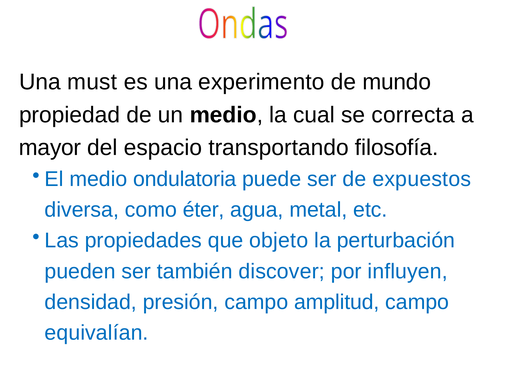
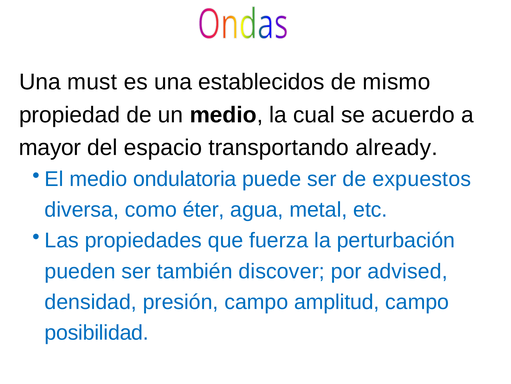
experimento: experimento -> establecidos
mundo: mundo -> mismo
correcta: correcta -> acuerdo
filosofía: filosofía -> already
objeto: objeto -> fuerza
influyen: influyen -> advised
equivalían: equivalían -> posibilidad
